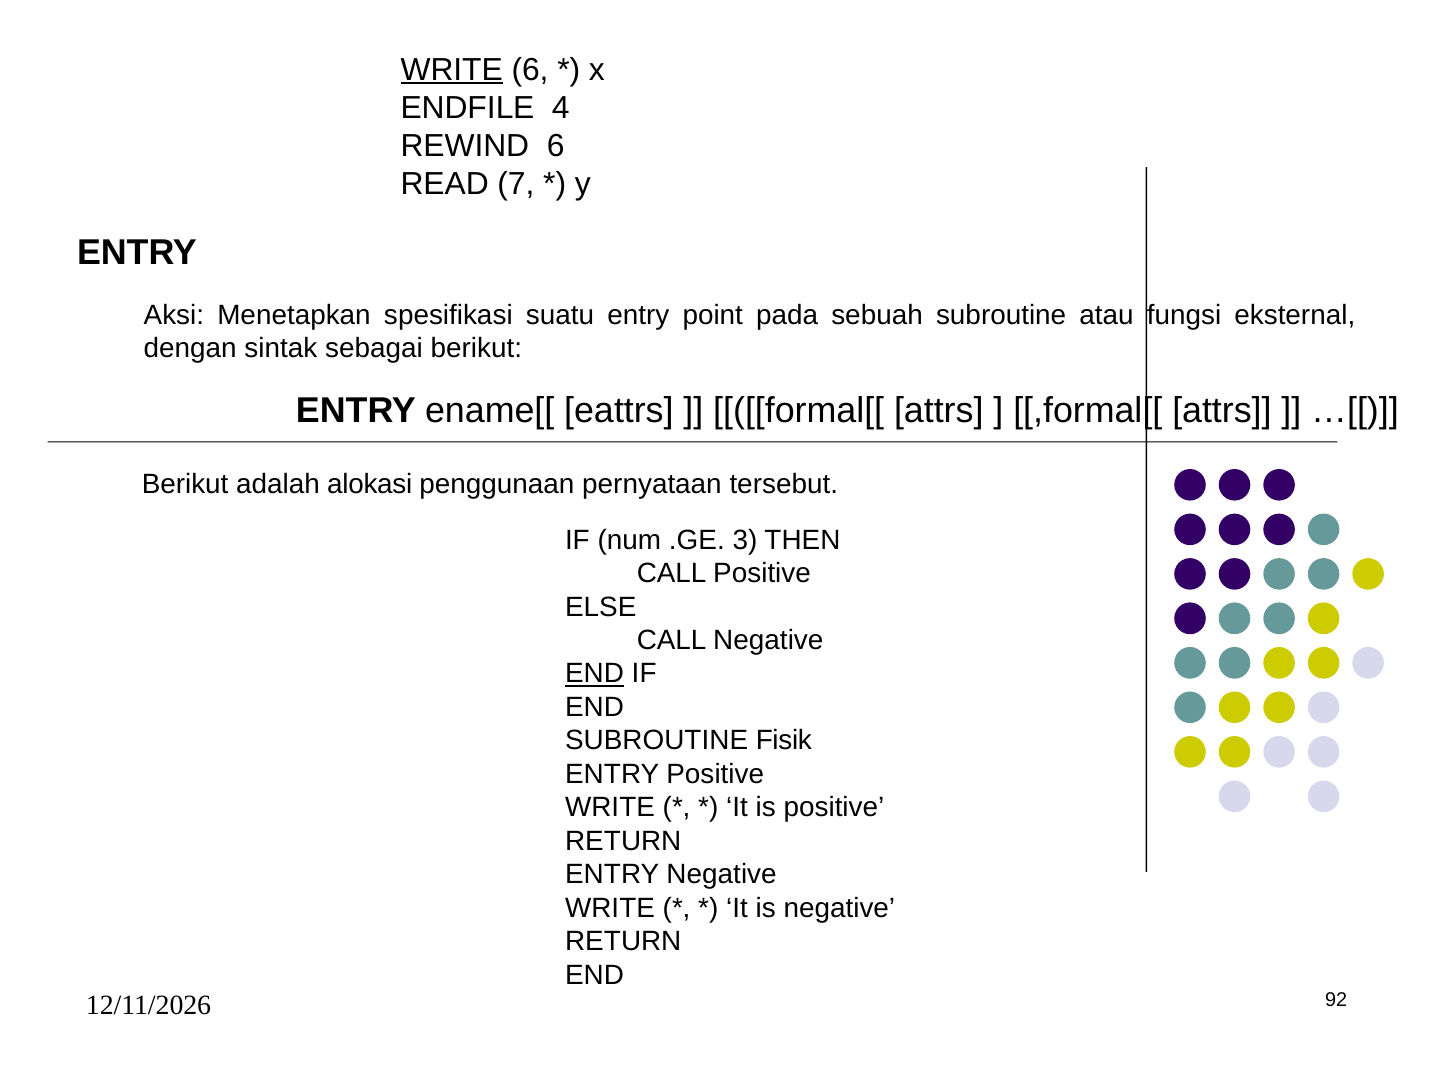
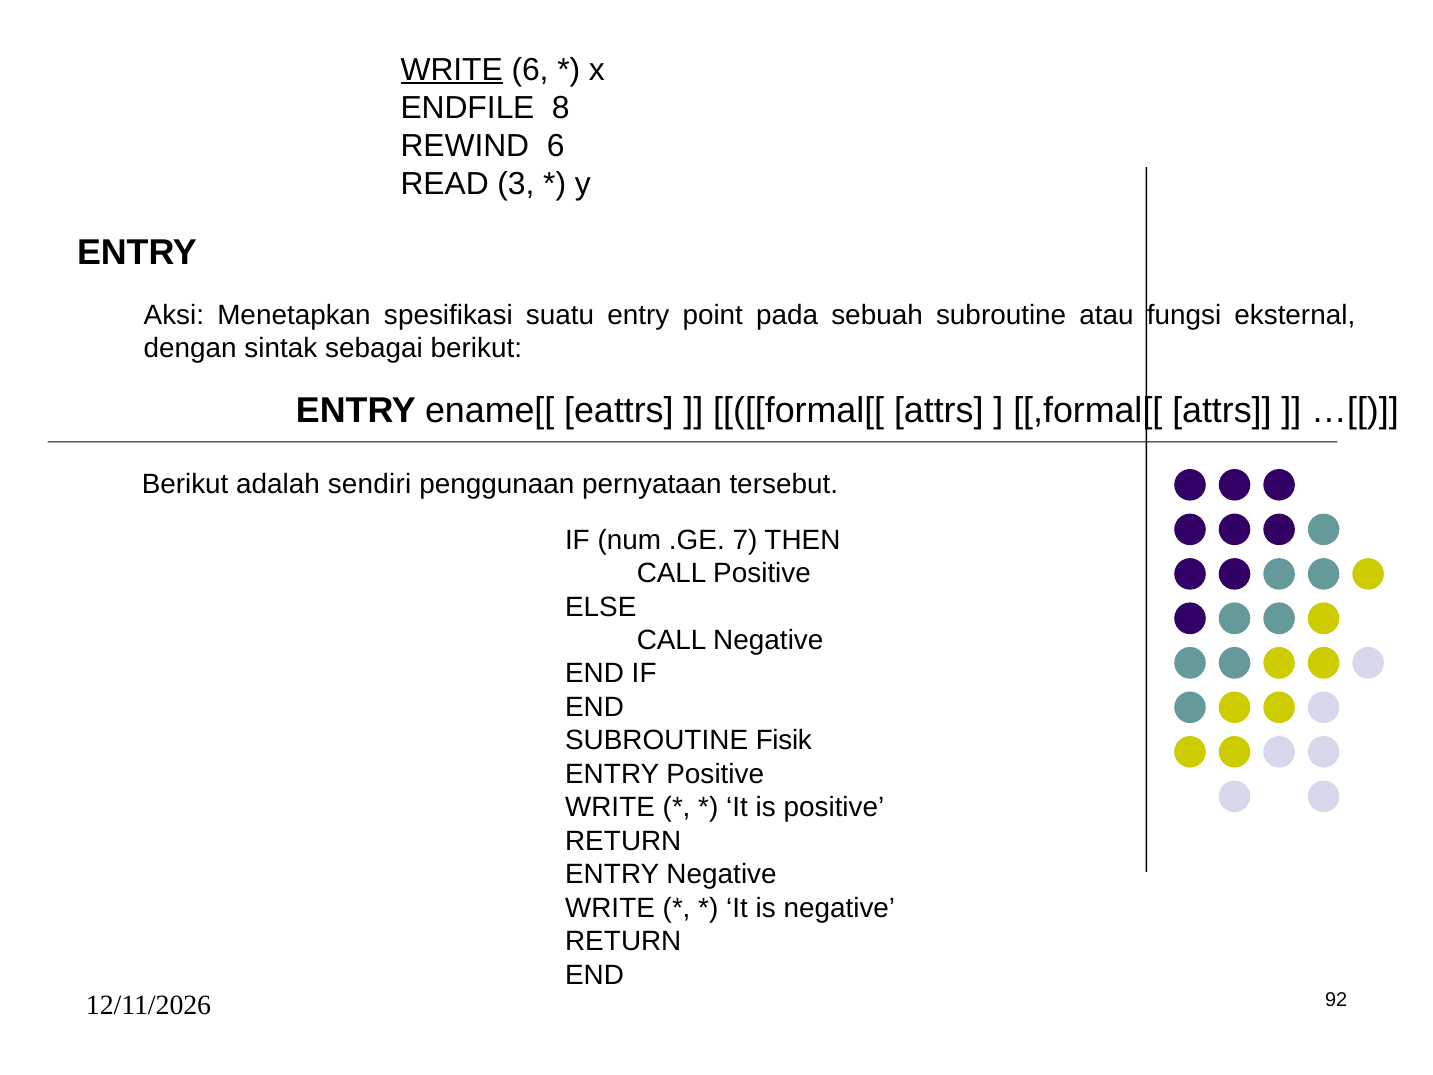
4: 4 -> 8
7: 7 -> 3
alokasi: alokasi -> sendiri
3: 3 -> 7
END at (595, 674) underline: present -> none
